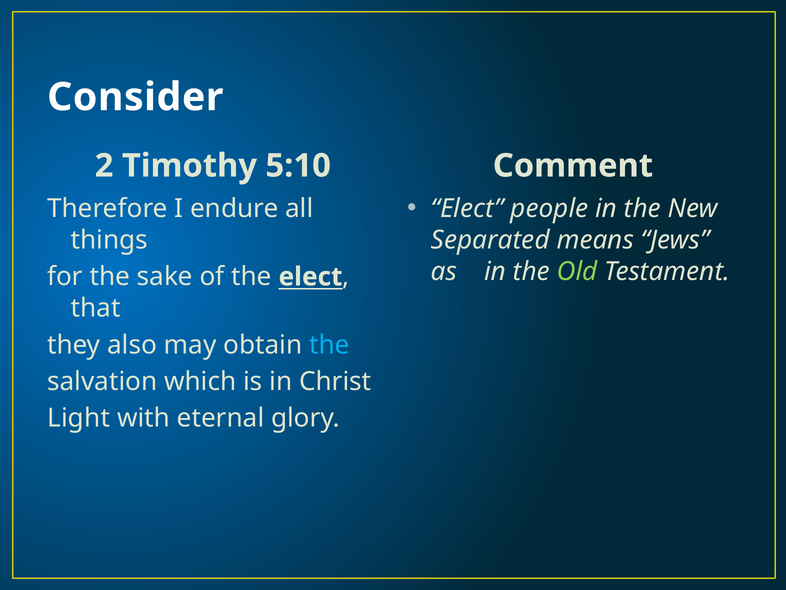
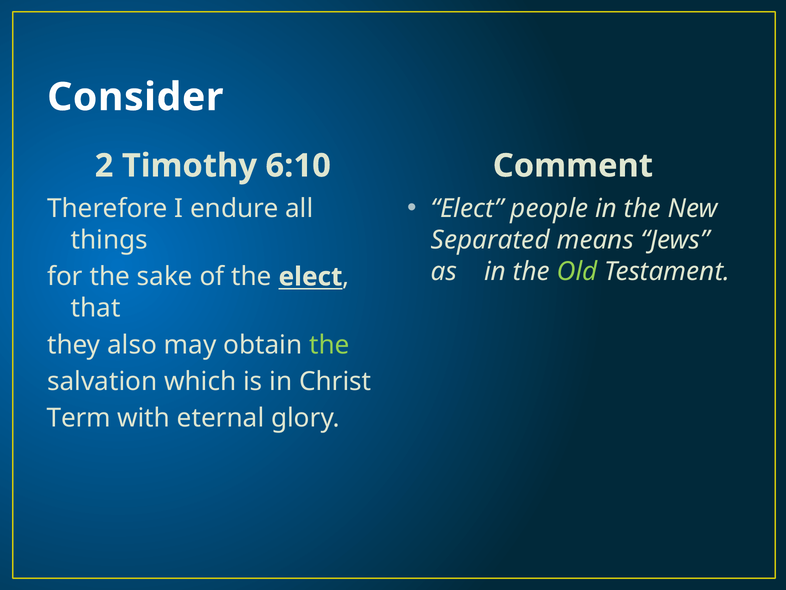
5:10: 5:10 -> 6:10
the at (329, 345) colour: light blue -> light green
Light: Light -> Term
